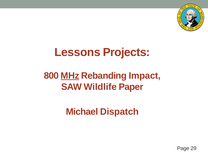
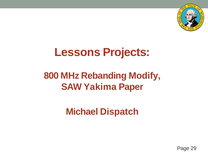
MHz underline: present -> none
Impact: Impact -> Modify
Wildlife: Wildlife -> Yakima
